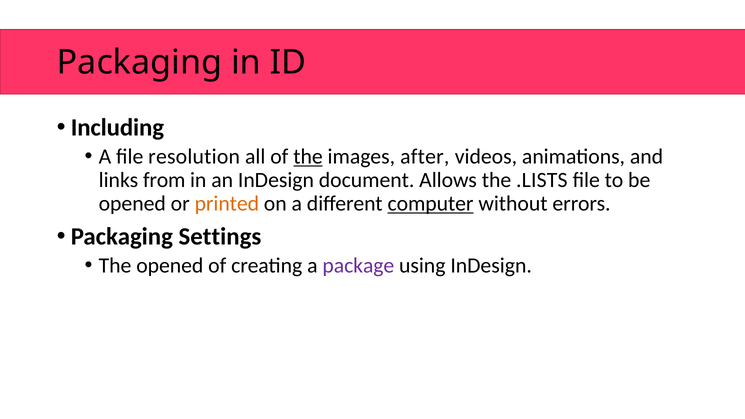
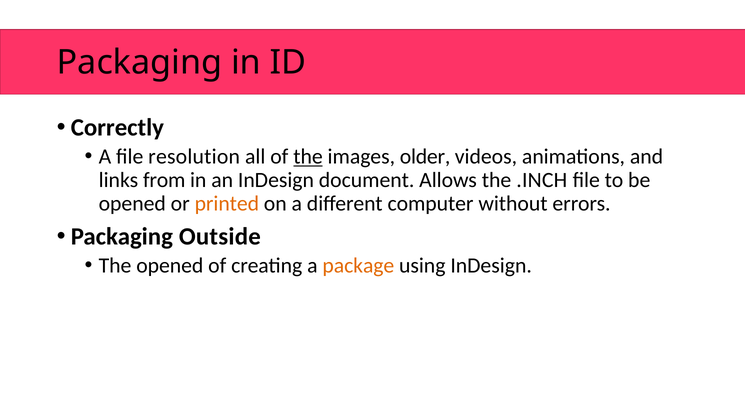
Including: Including -> Correctly
after: after -> older
.LISTS: .LISTS -> .INCH
computer underline: present -> none
Settings: Settings -> Outside
package colour: purple -> orange
